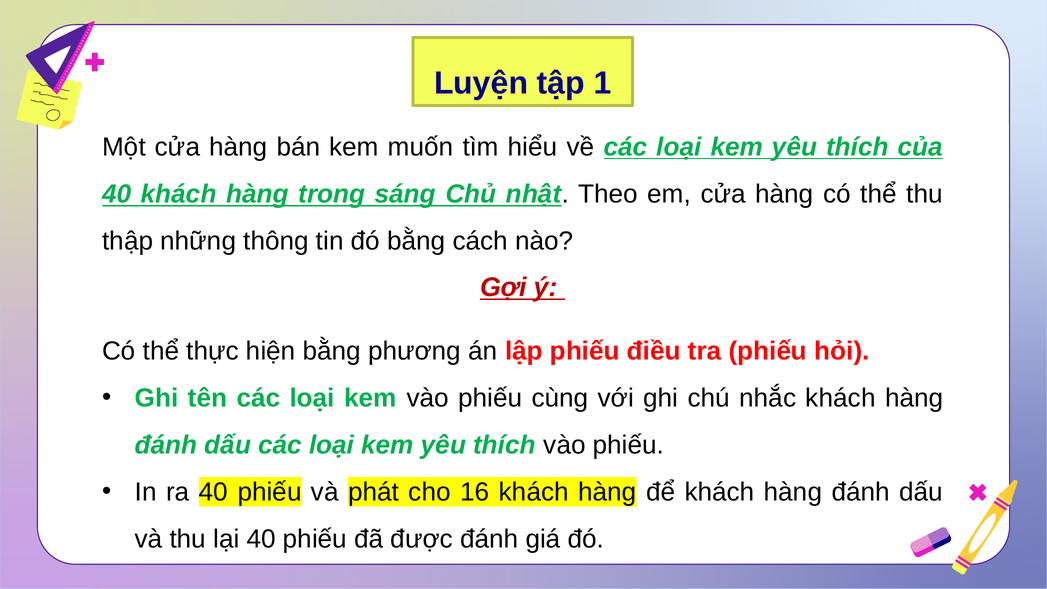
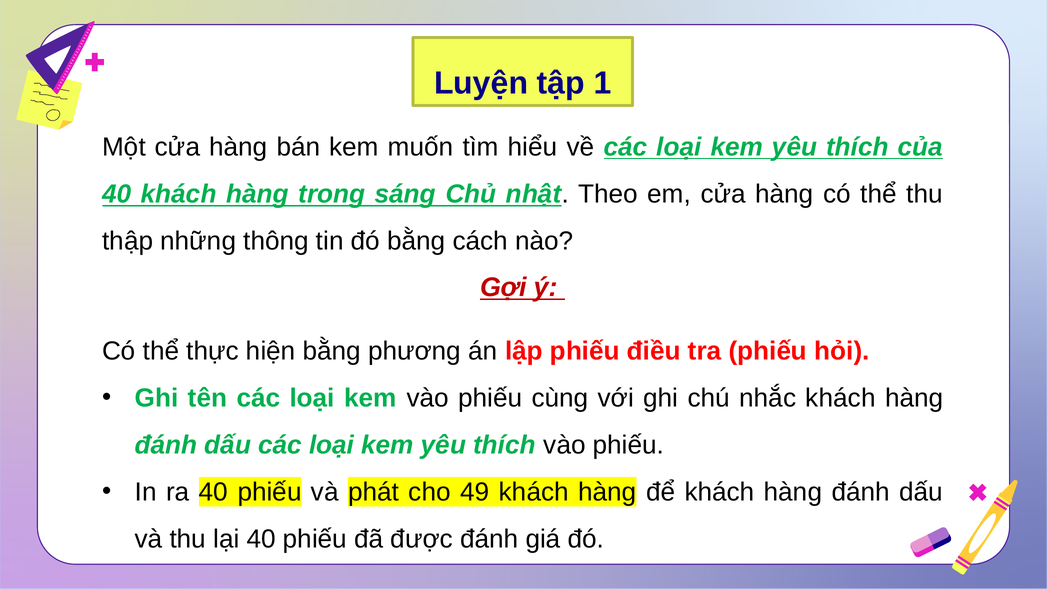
16: 16 -> 49
